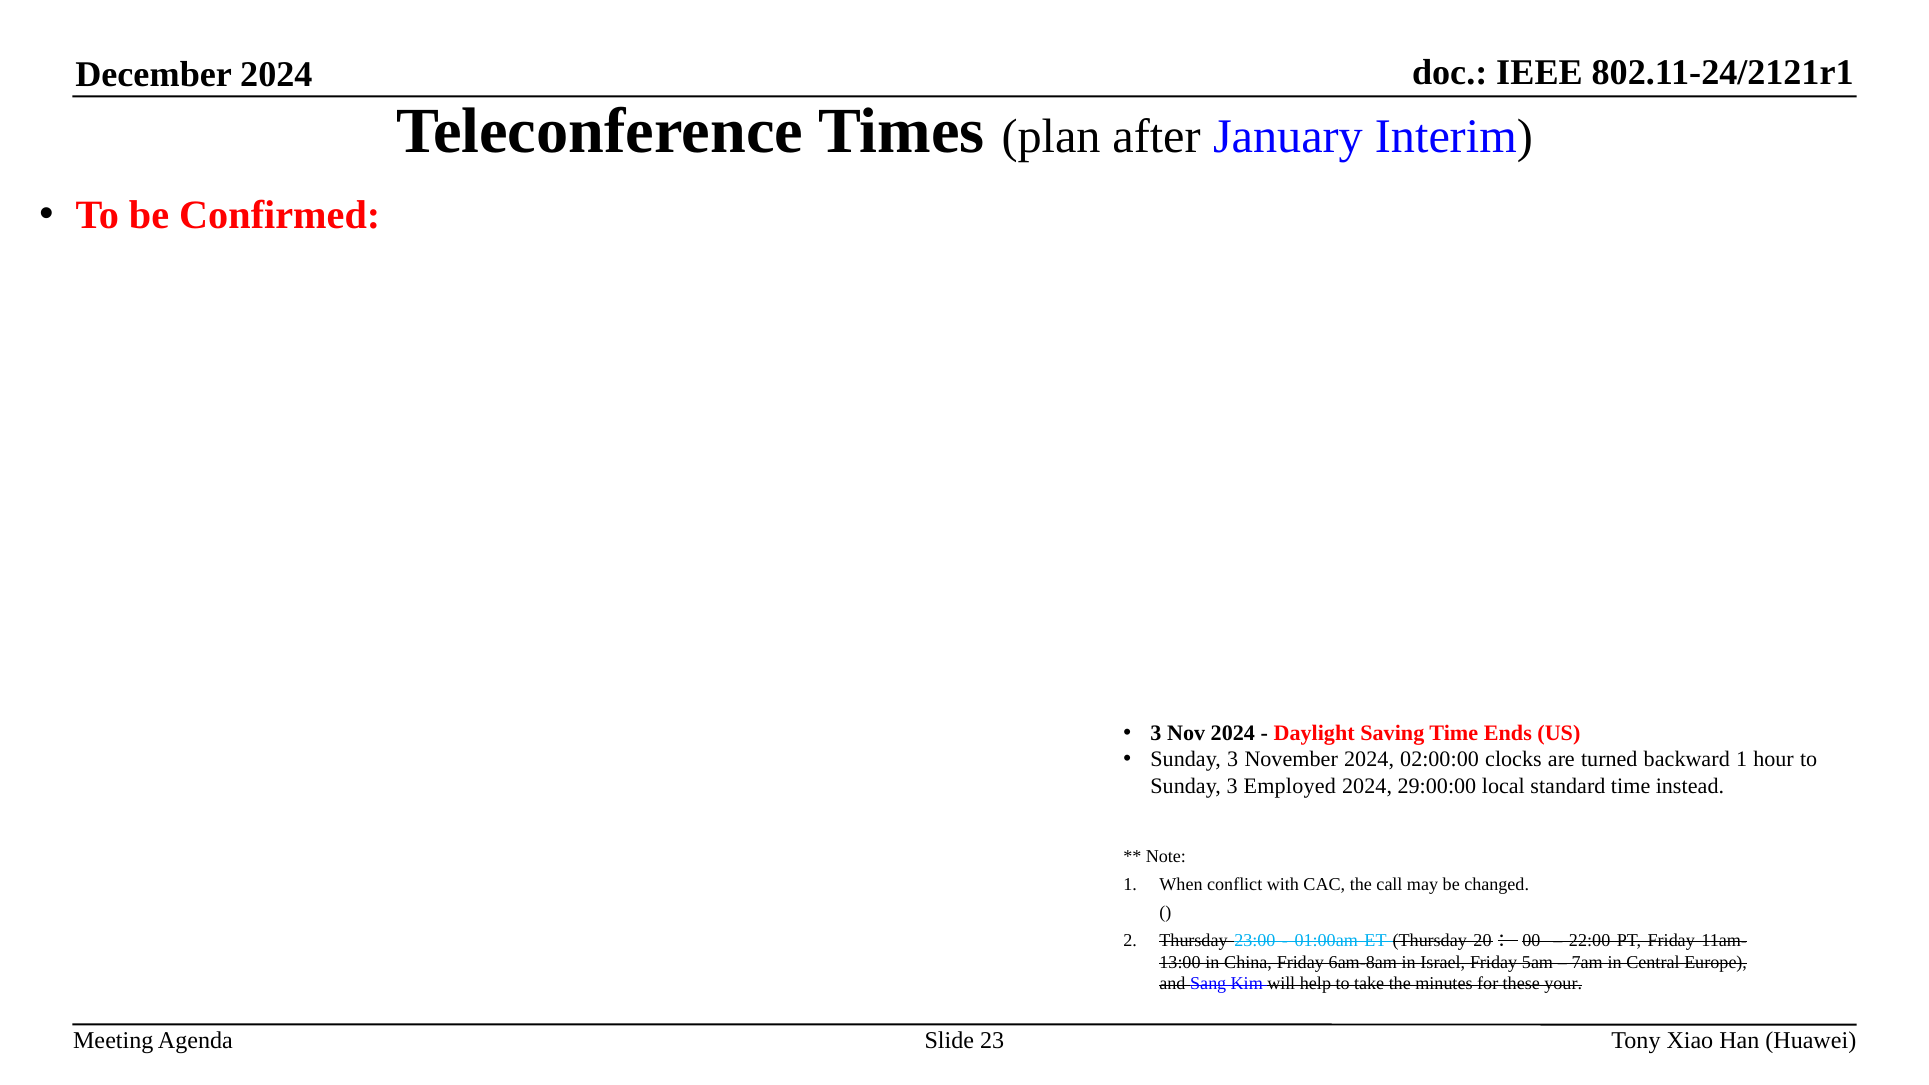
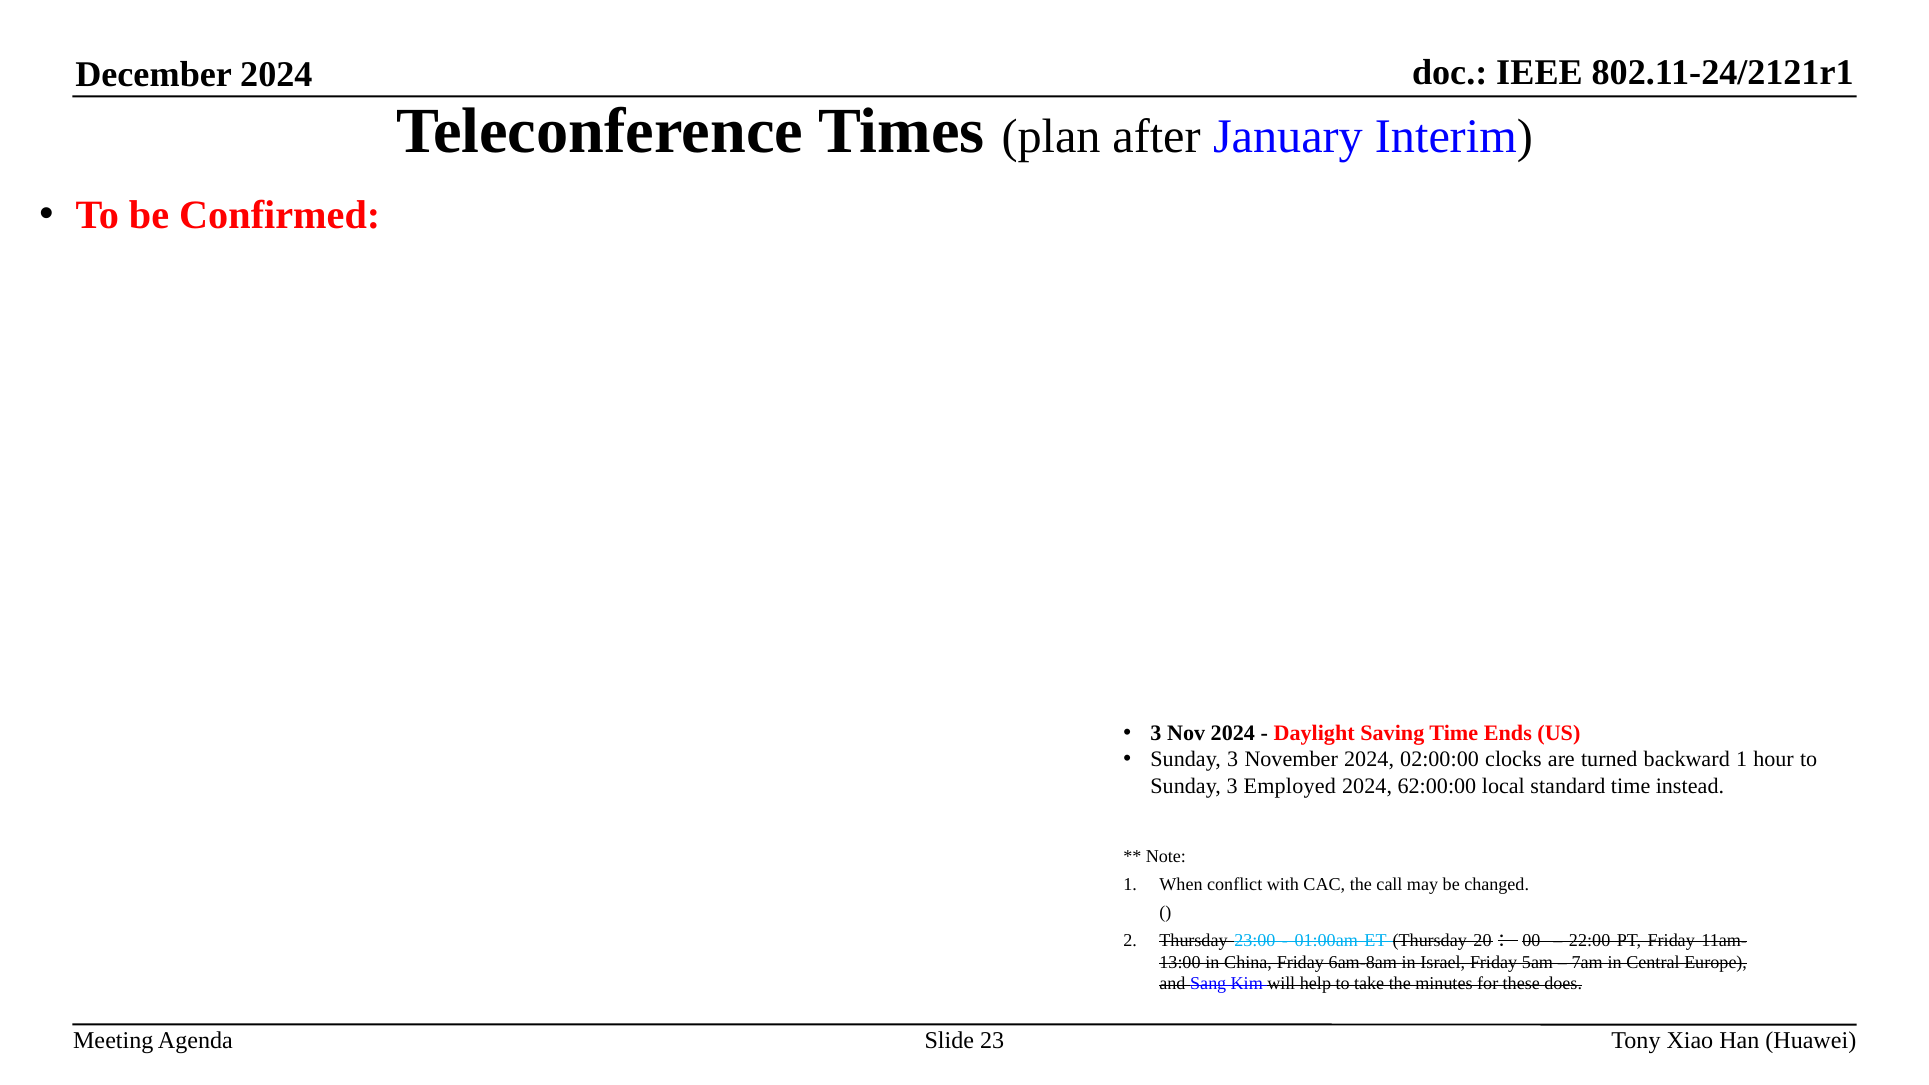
29:00:00: 29:00:00 -> 62:00:00
your: your -> does
